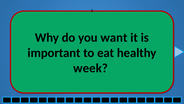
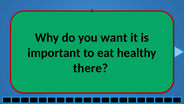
week: week -> there
